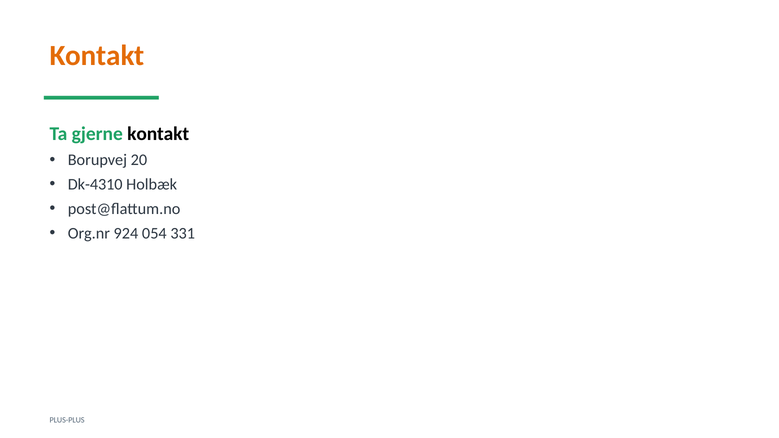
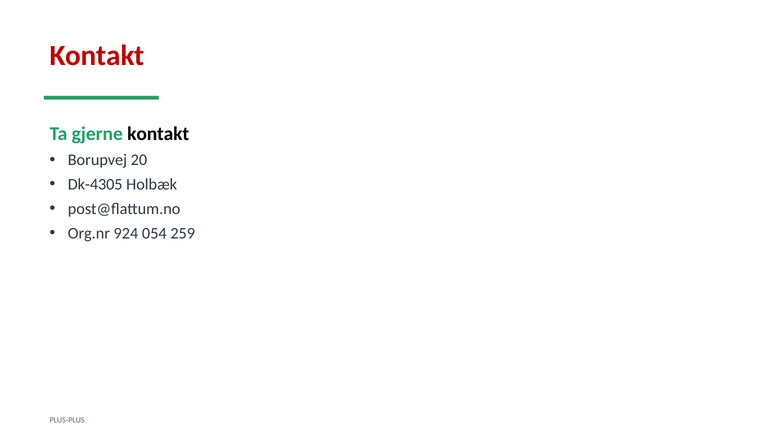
Kontakt at (97, 56) colour: orange -> red
Dk-4310: Dk-4310 -> Dk-4305
331: 331 -> 259
